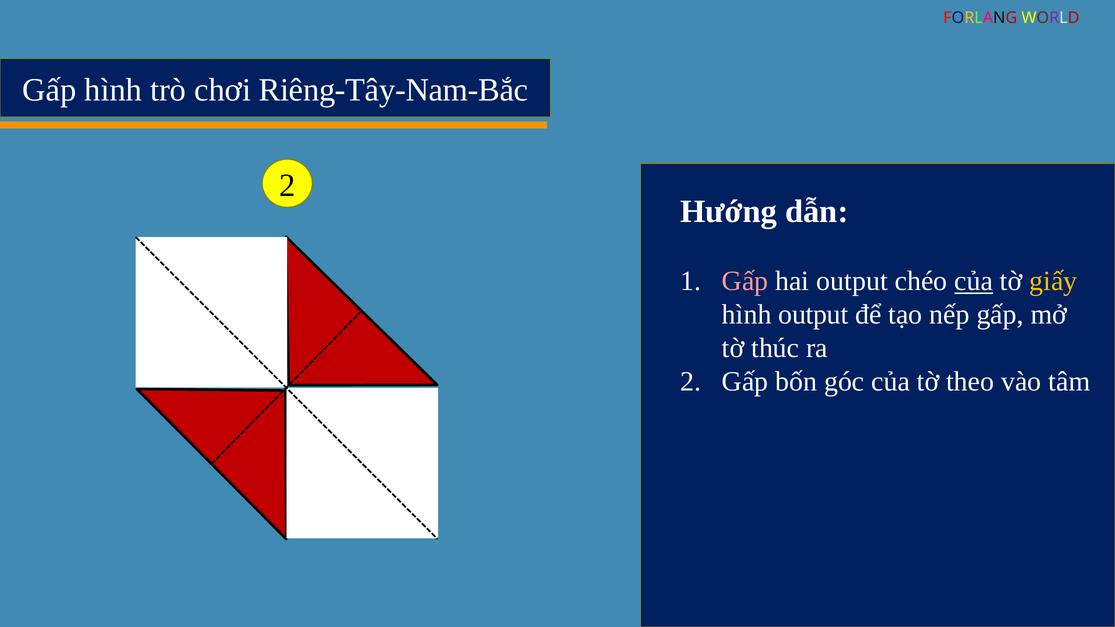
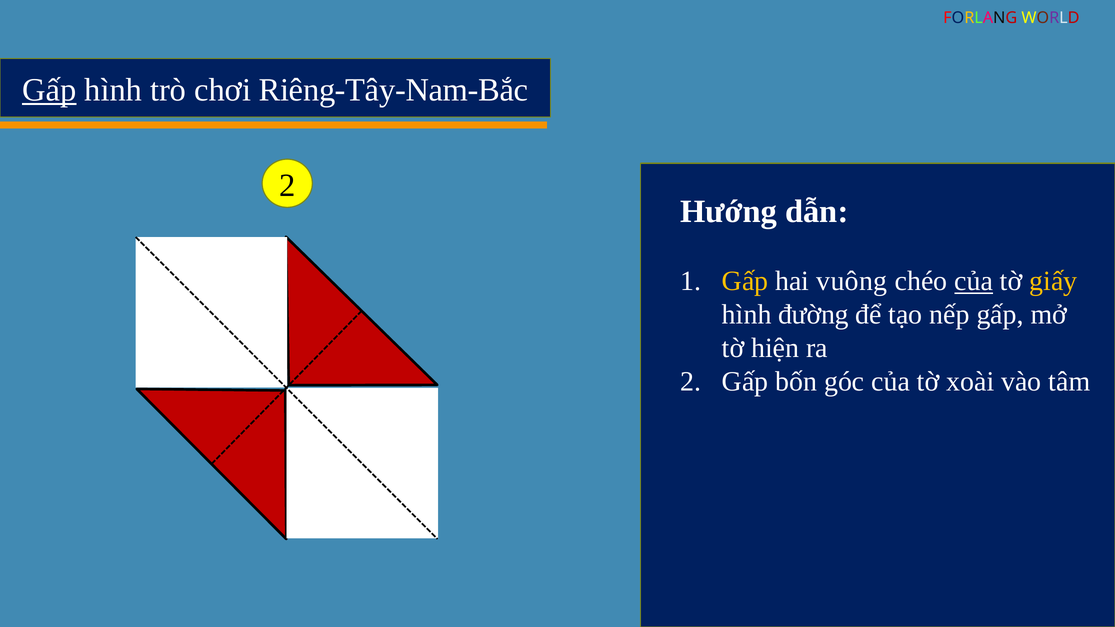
Gấp at (49, 90) underline: none -> present
Gấp at (745, 281) colour: pink -> yellow
hai output: output -> vuông
hình output: output -> đường
thúc: thúc -> hiện
theo: theo -> xoài
